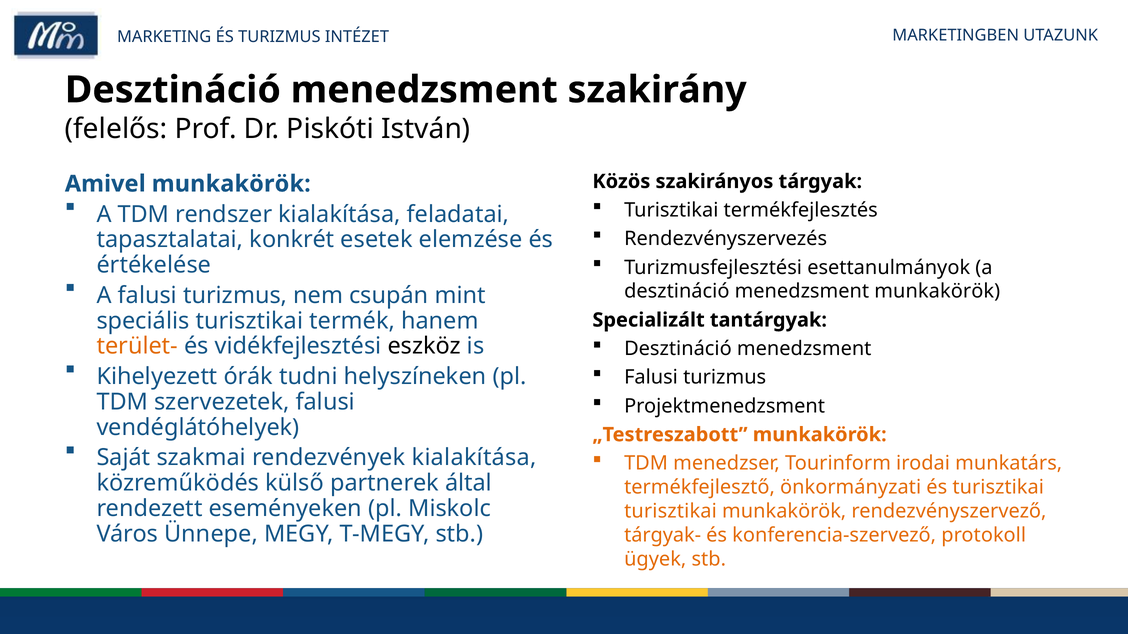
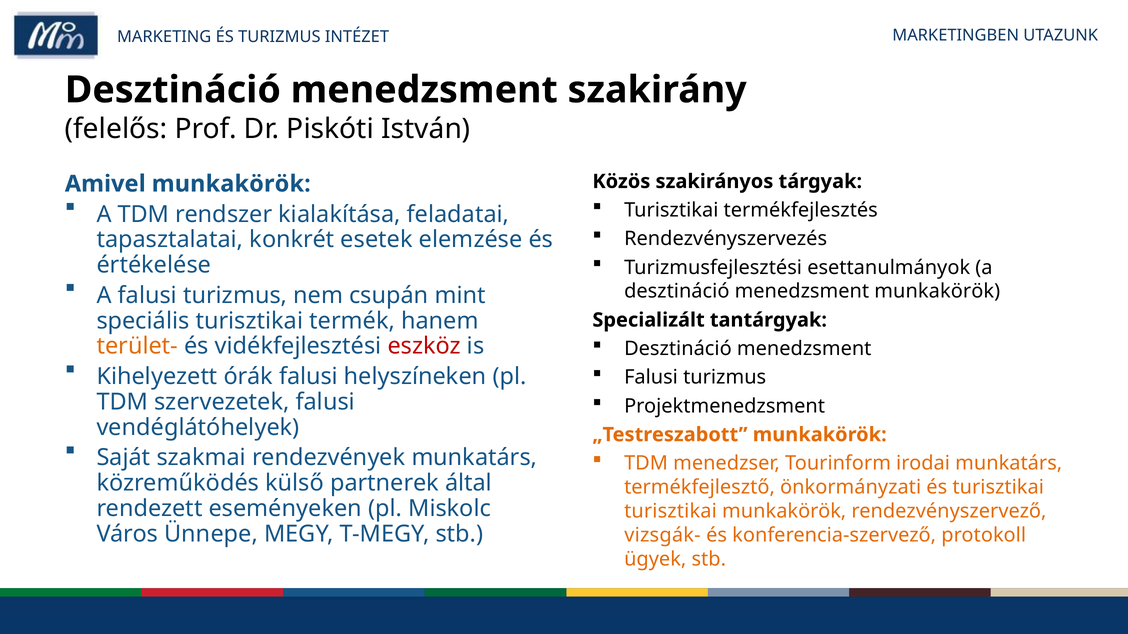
eszköz colour: black -> red
órák tudni: tudni -> falusi
rendezvények kialakítása: kialakítása -> munkatárs
tárgyak-: tárgyak- -> vizsgák-
